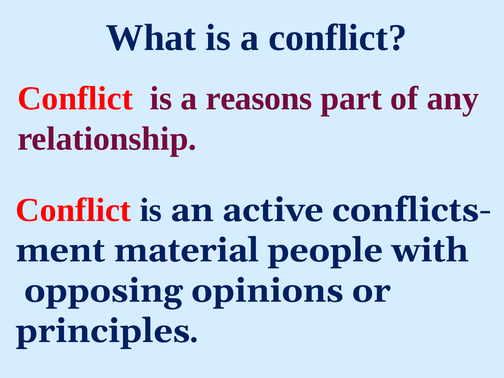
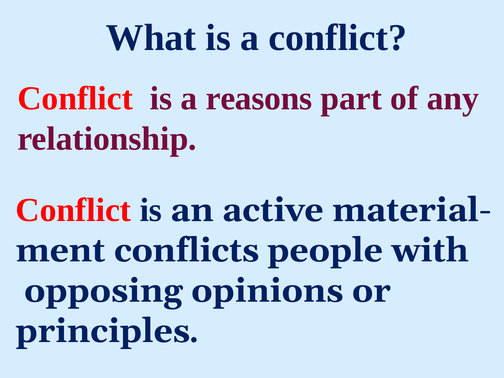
conflicts-: conflicts- -> material-
material: material -> conflicts
